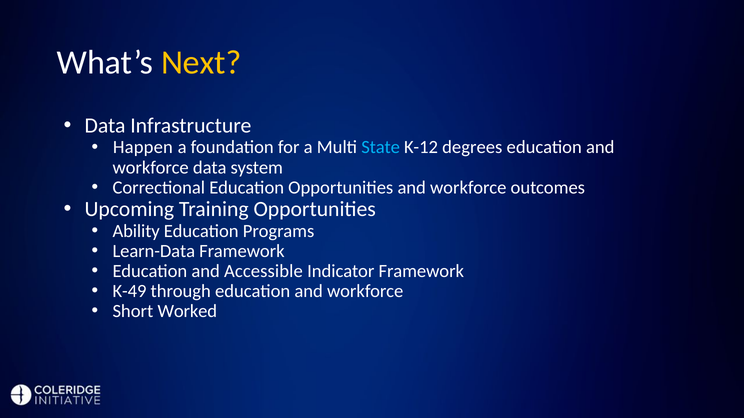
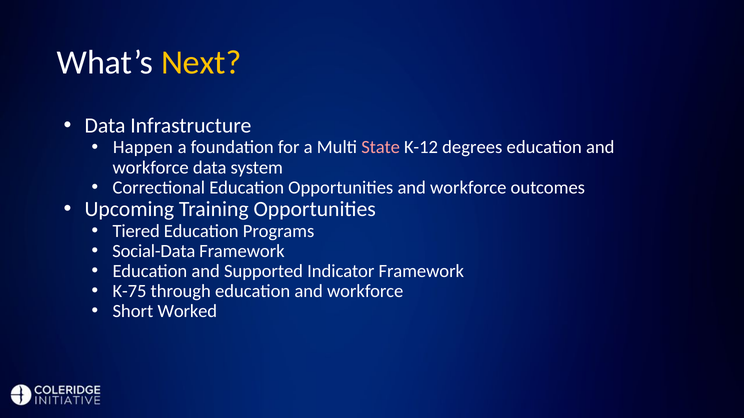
State colour: light blue -> pink
Ability: Ability -> Tiered
Learn-Data: Learn-Data -> Social-Data
Accessible: Accessible -> Supported
K-49: K-49 -> K-75
